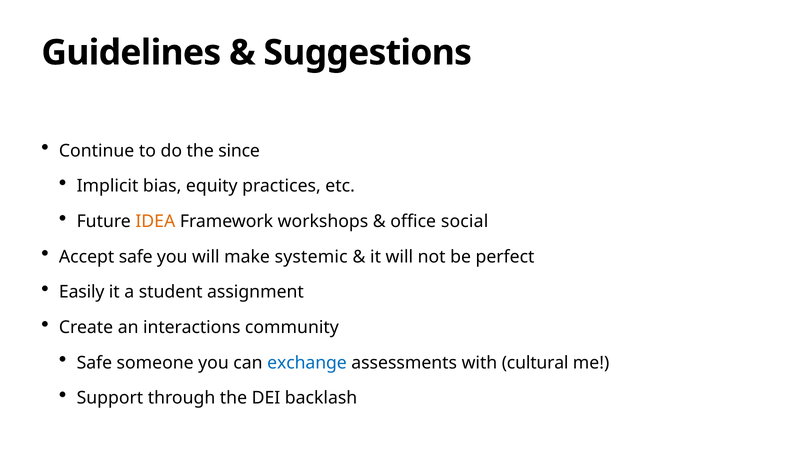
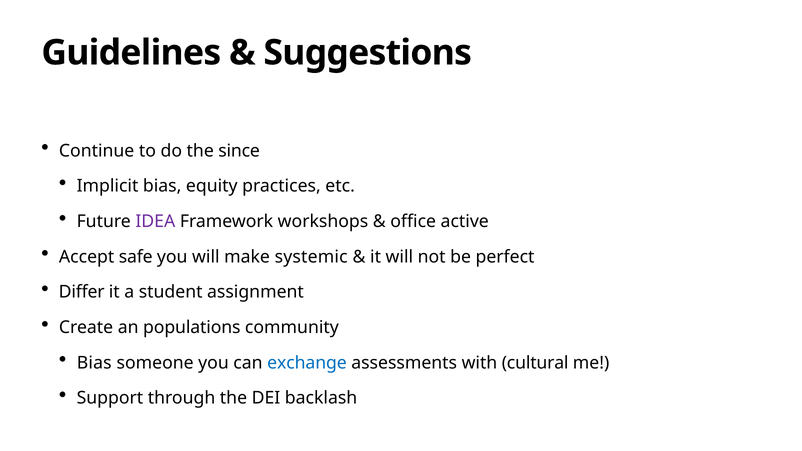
IDEA colour: orange -> purple
social: social -> active
Easily: Easily -> Differ
interactions: interactions -> populations
Safe at (94, 363): Safe -> Bias
